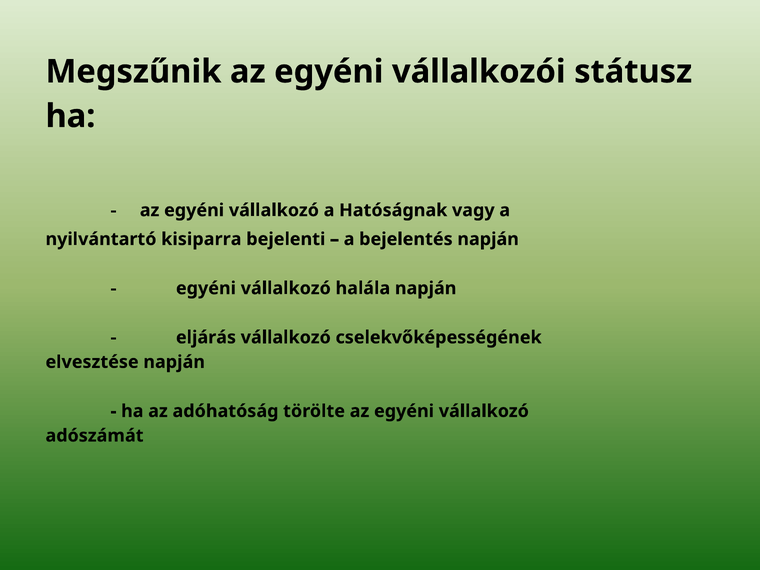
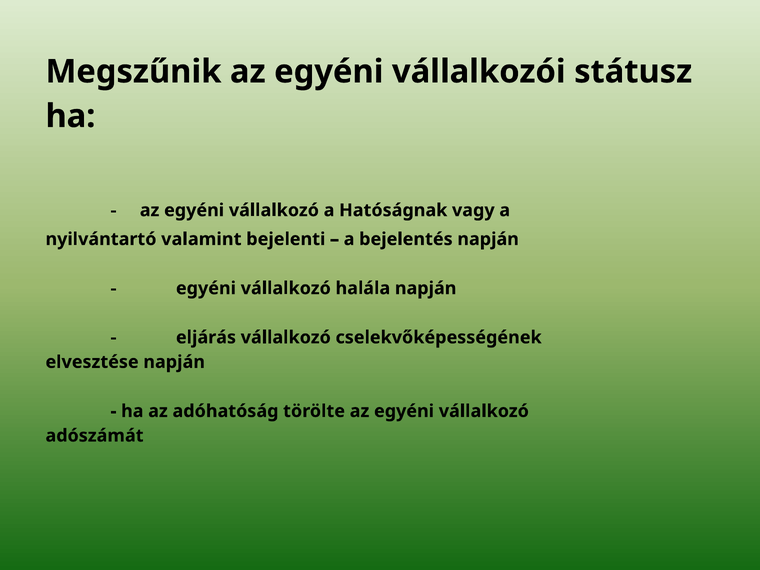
kisiparra: kisiparra -> valamint
